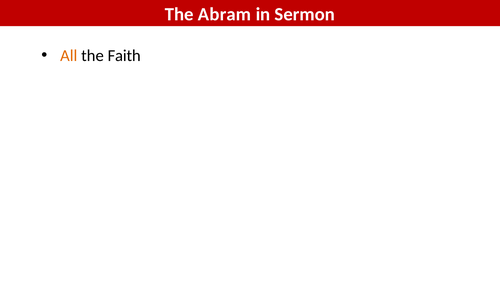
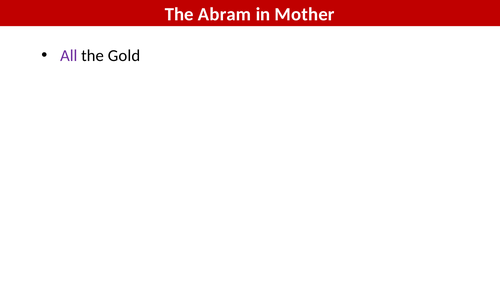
Sermon: Sermon -> Mother
All colour: orange -> purple
Faith: Faith -> Gold
